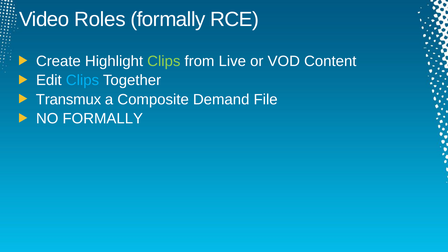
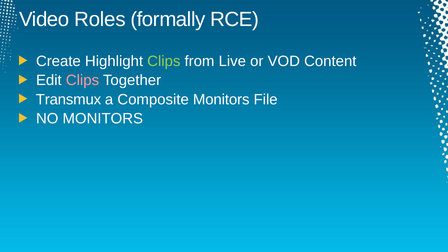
Clips at (82, 80) colour: light blue -> pink
Composite Demand: Demand -> Monitors
NO FORMALLY: FORMALLY -> MONITORS
